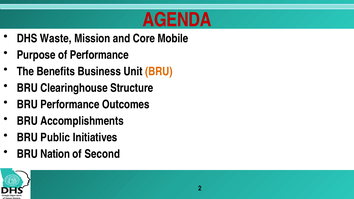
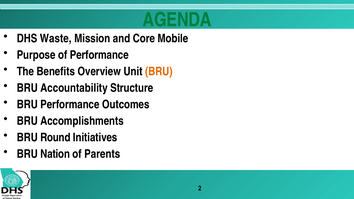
AGENDA colour: red -> green
Business: Business -> Overview
Clearinghouse: Clearinghouse -> Accountability
Public: Public -> Round
Second: Second -> Parents
